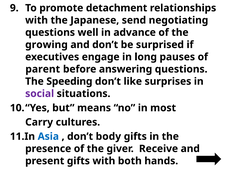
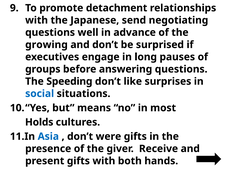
parent: parent -> groups
social colour: purple -> blue
Carry: Carry -> Holds
body: body -> were
